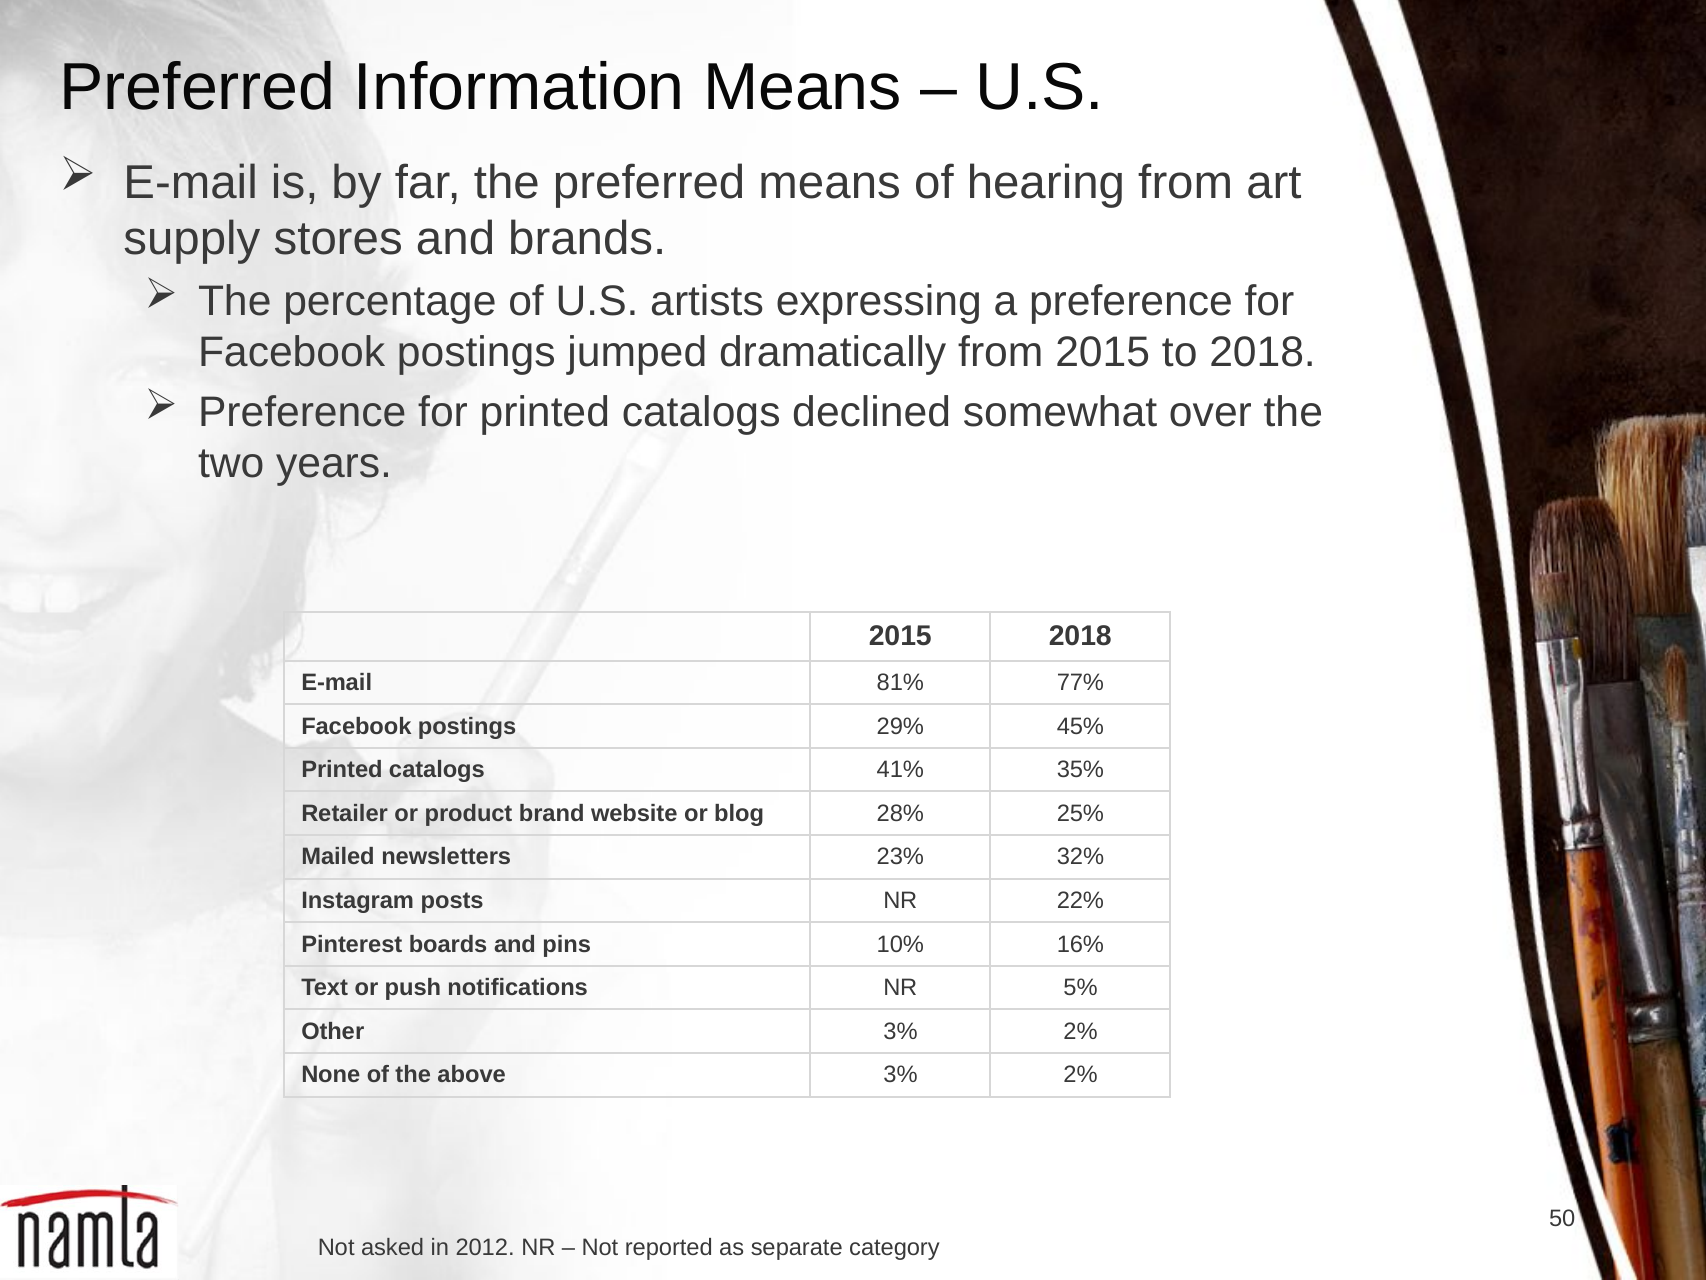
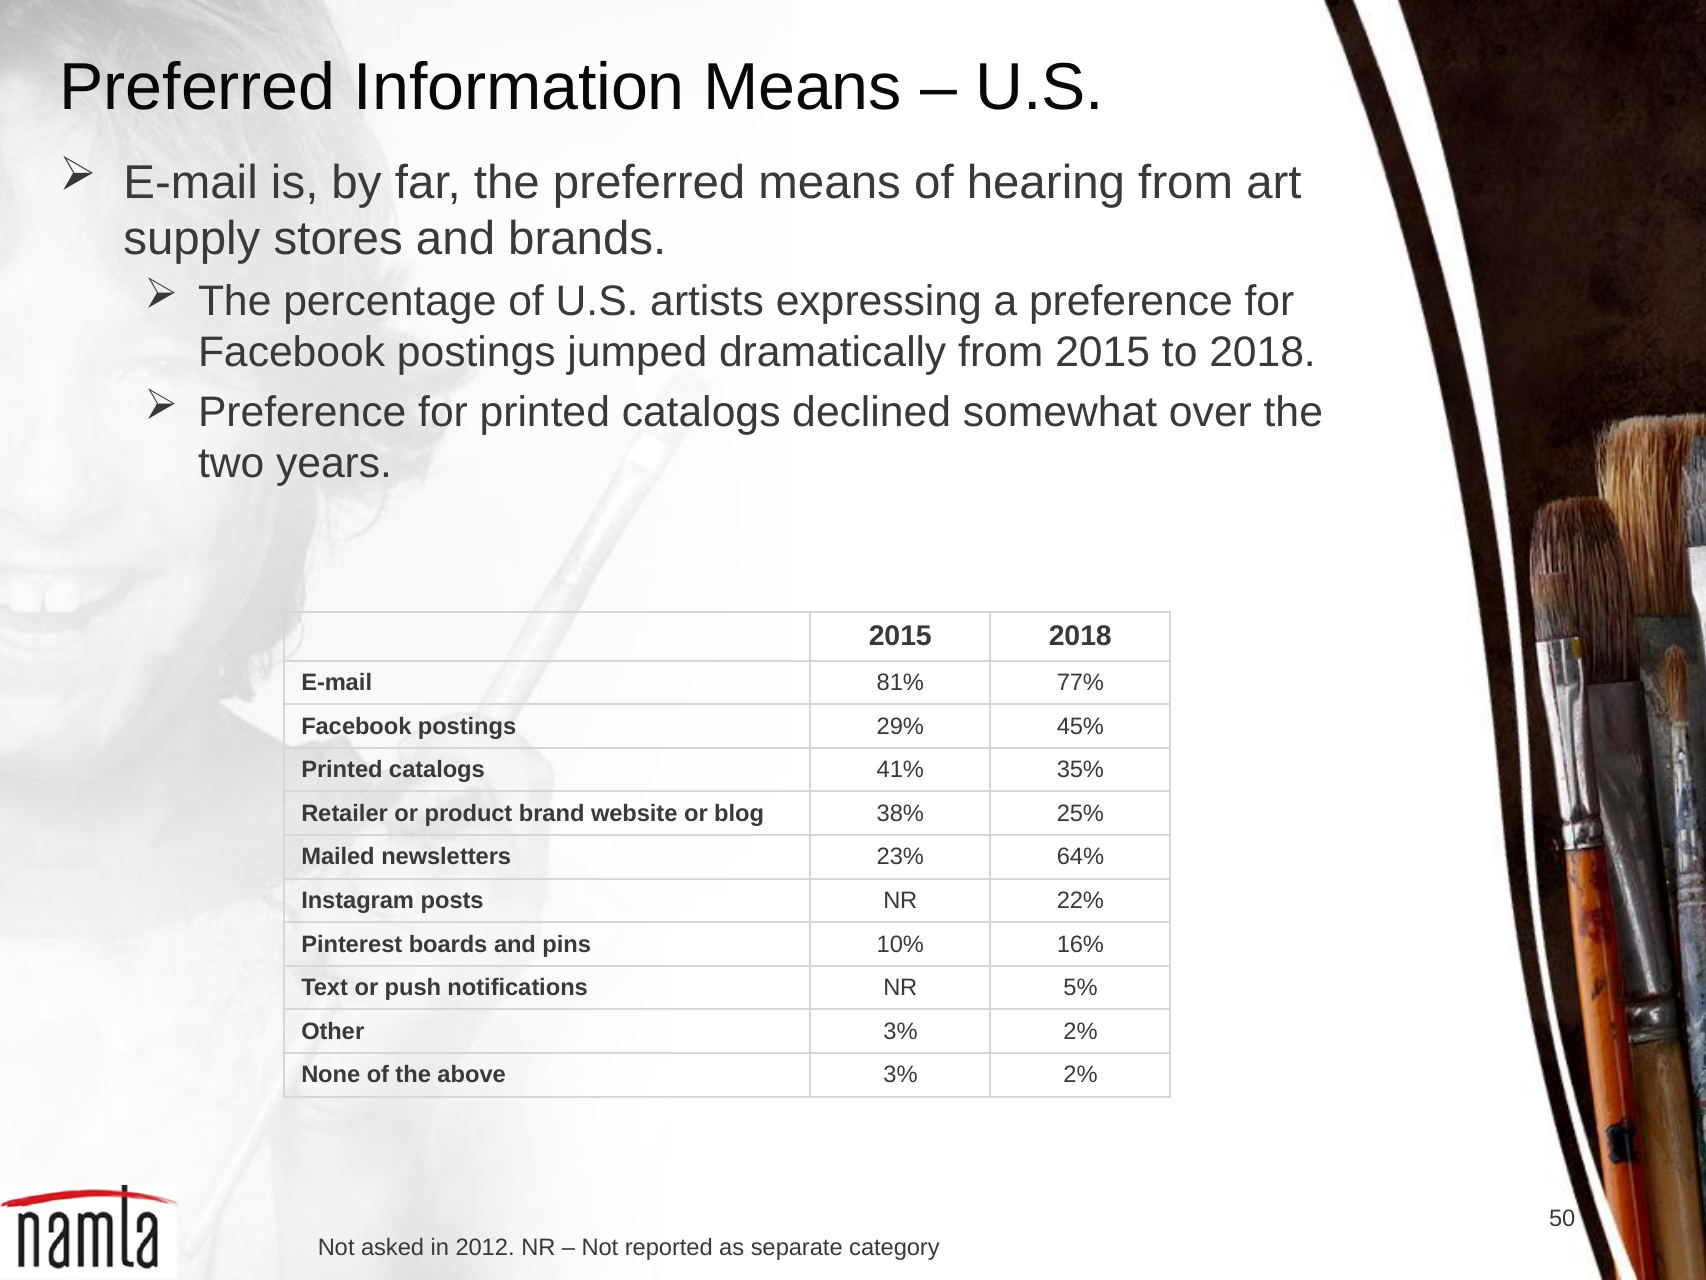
28%: 28% -> 38%
32%: 32% -> 64%
